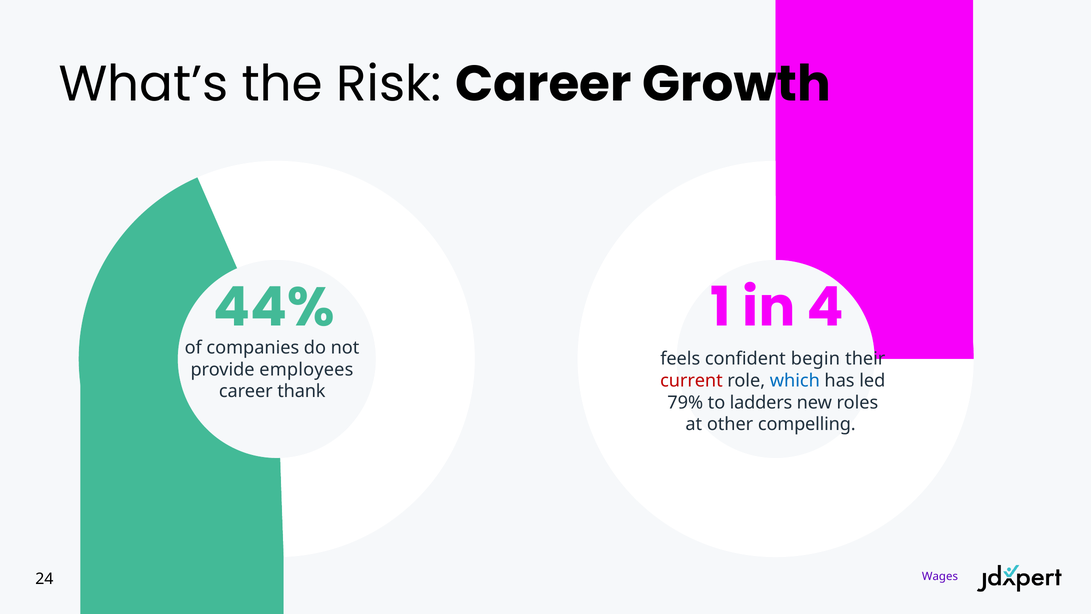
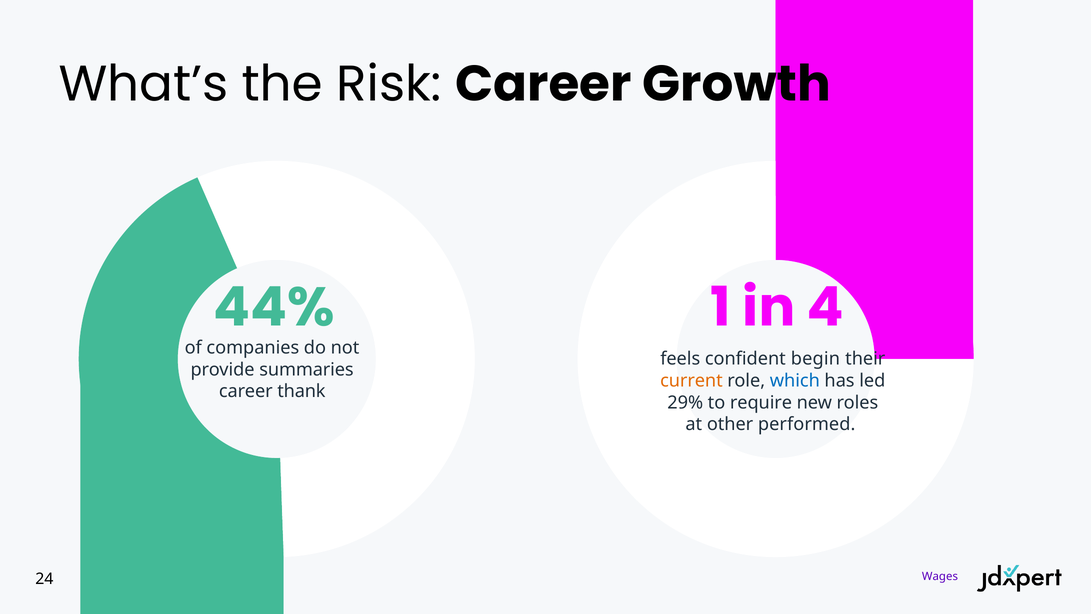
employees: employees -> summaries
current colour: red -> orange
79%: 79% -> 29%
ladders: ladders -> require
compelling: compelling -> performed
